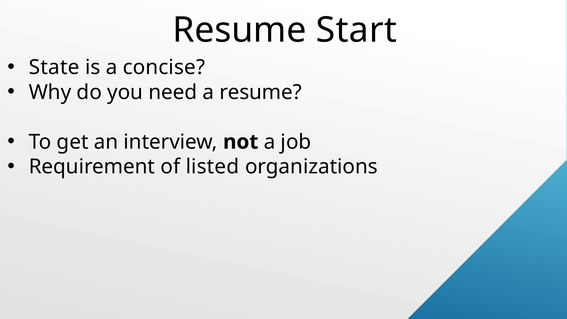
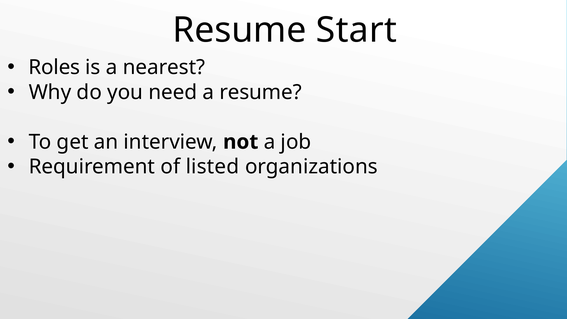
State: State -> Roles
concise: concise -> nearest
